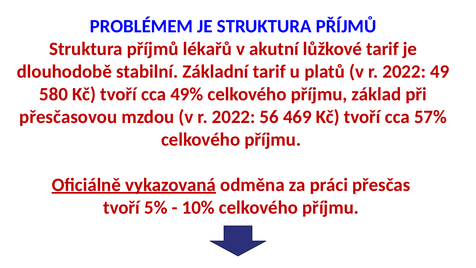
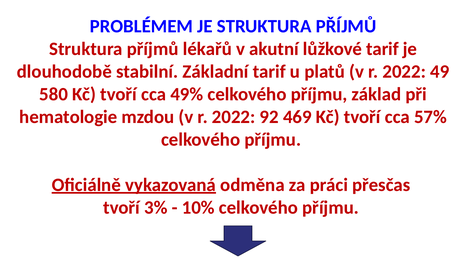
přesčasovou: přesčasovou -> hematologie
56: 56 -> 92
5%: 5% -> 3%
